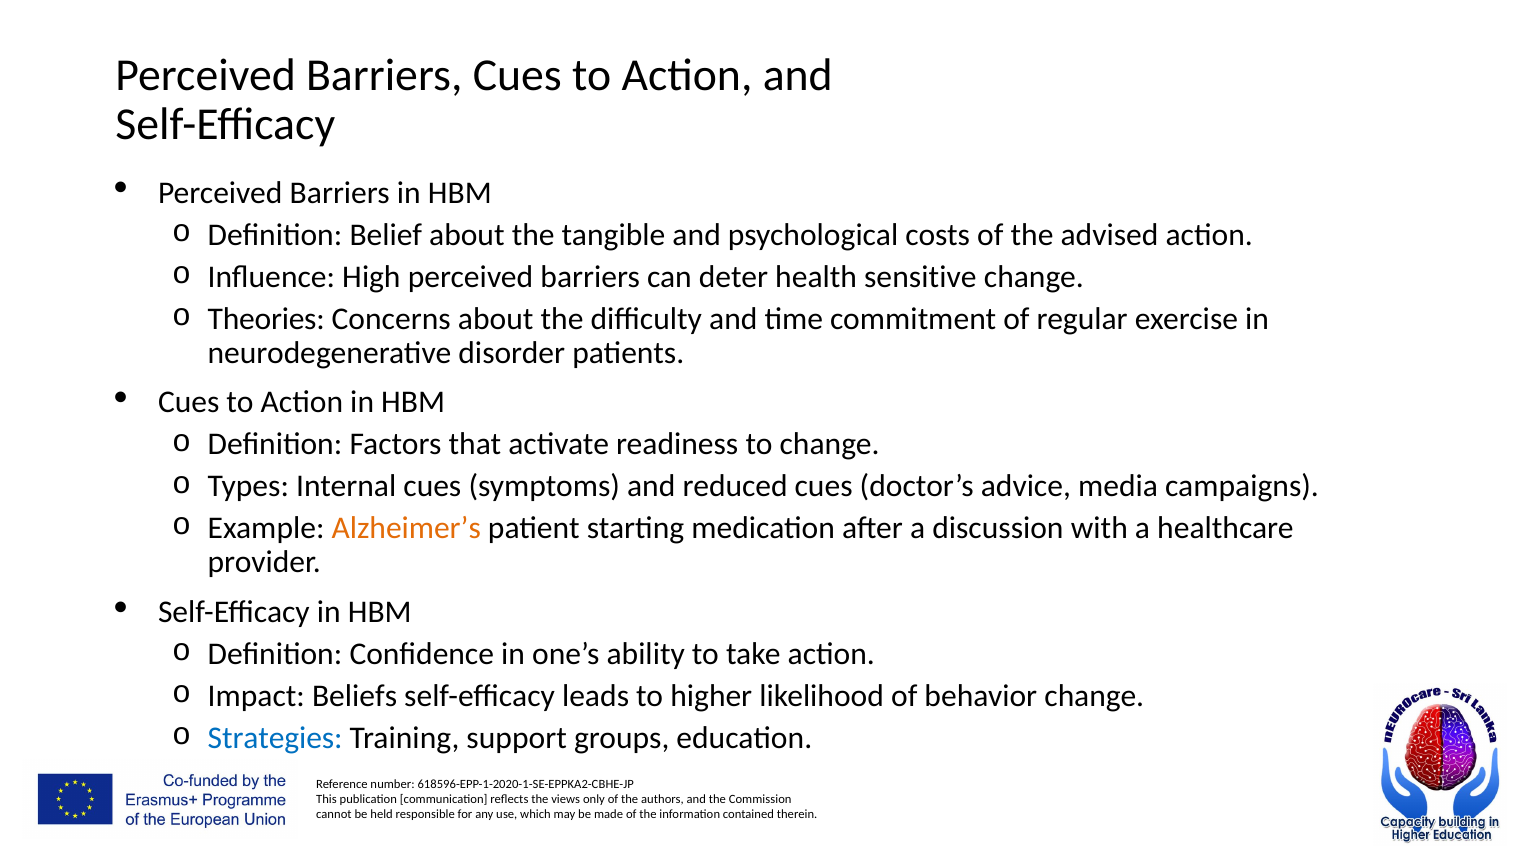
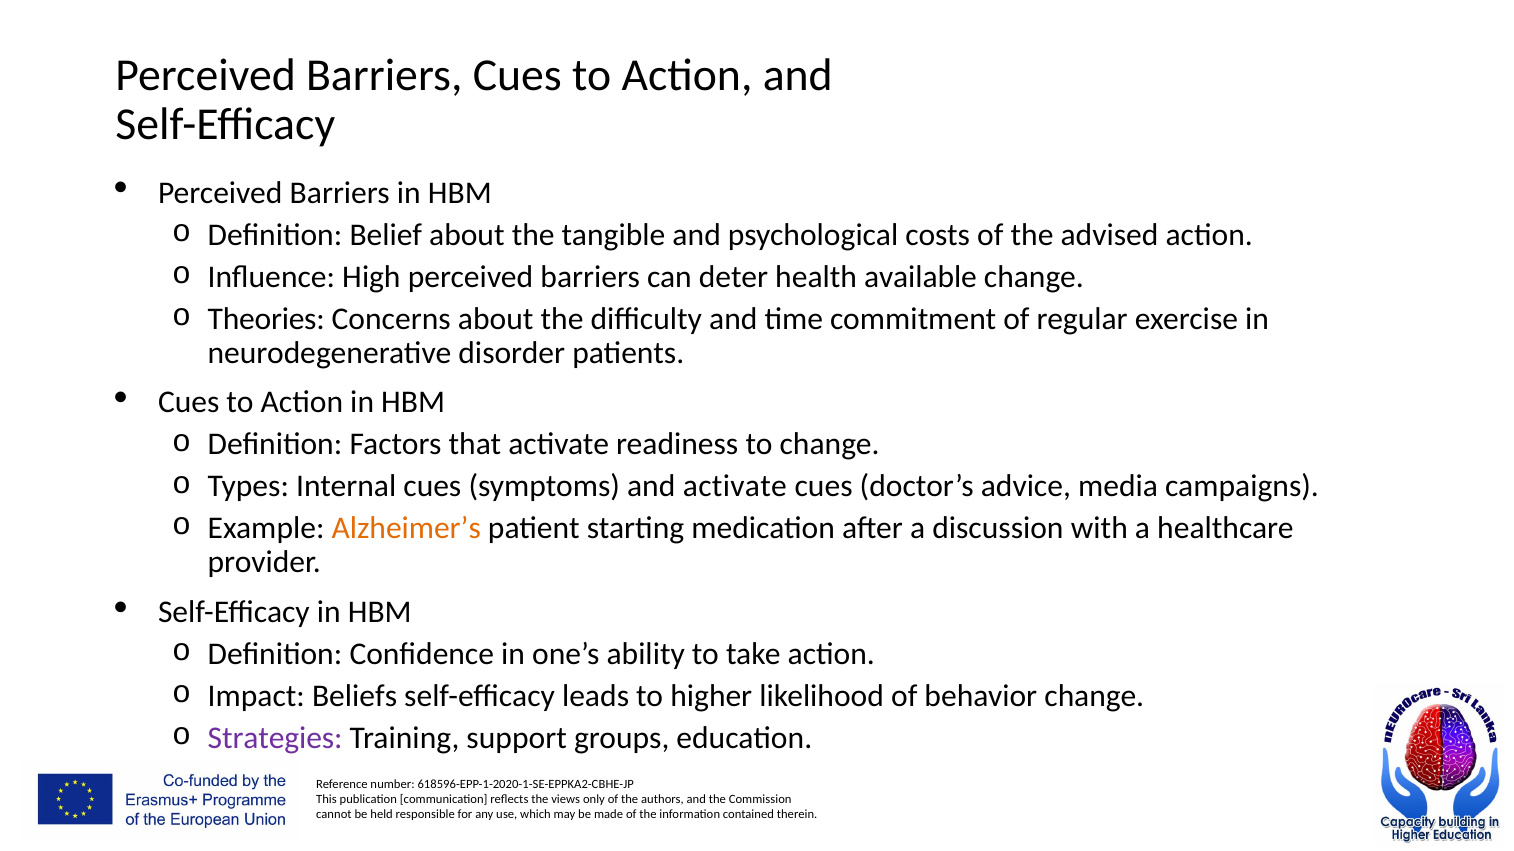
sensitive: sensitive -> available
and reduced: reduced -> activate
Strategies colour: blue -> purple
